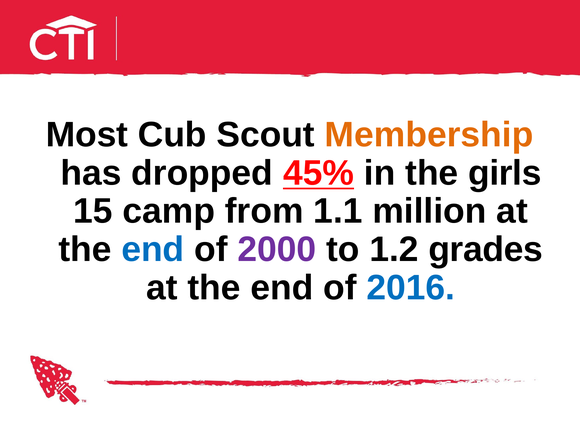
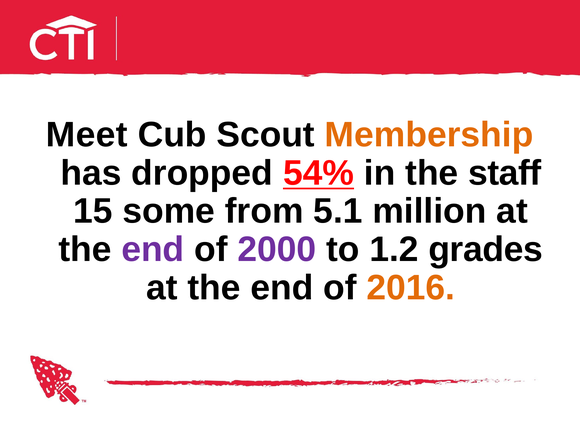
Most: Most -> Meet
45%: 45% -> 54%
girls: girls -> staff
camp: camp -> some
1.1: 1.1 -> 5.1
end at (153, 250) colour: blue -> purple
2016 colour: blue -> orange
